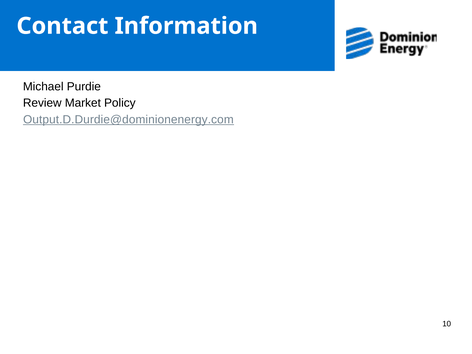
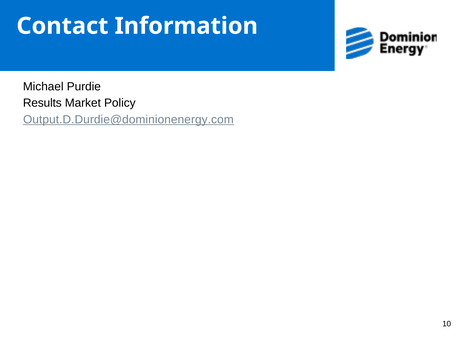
Review: Review -> Results
